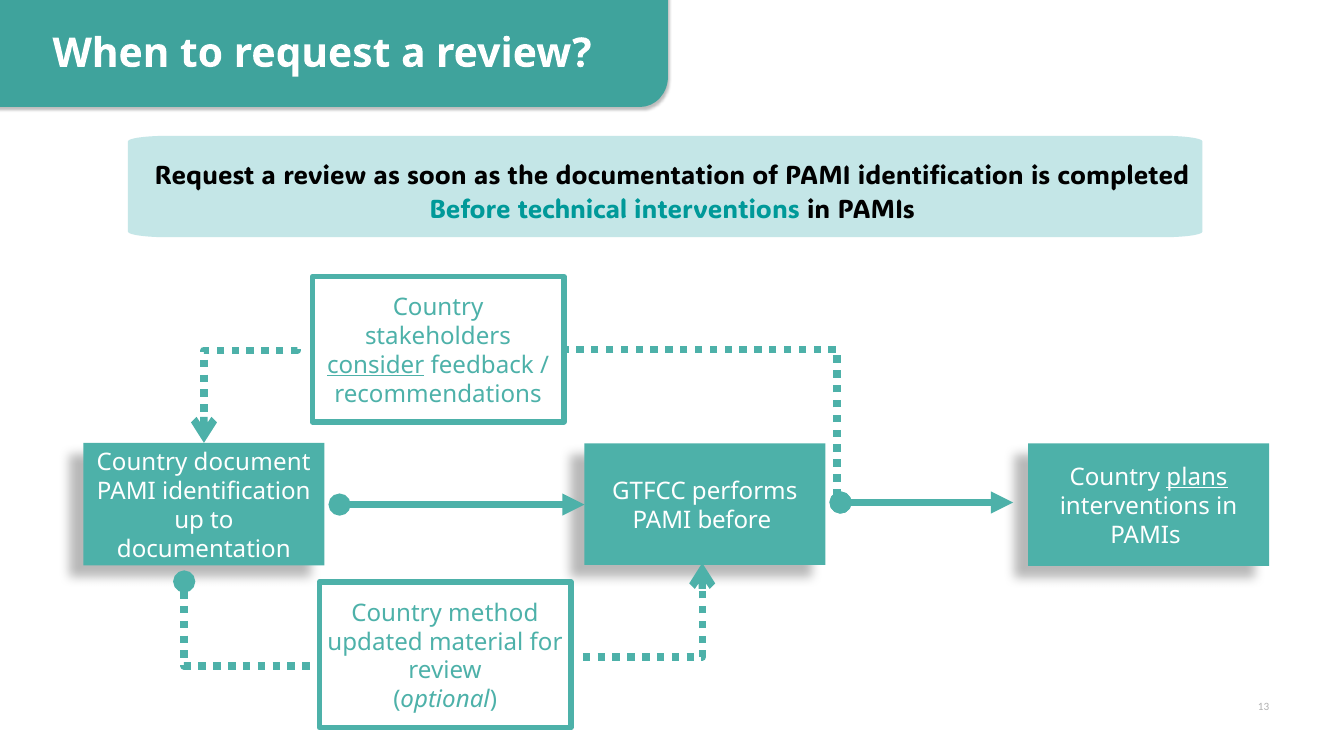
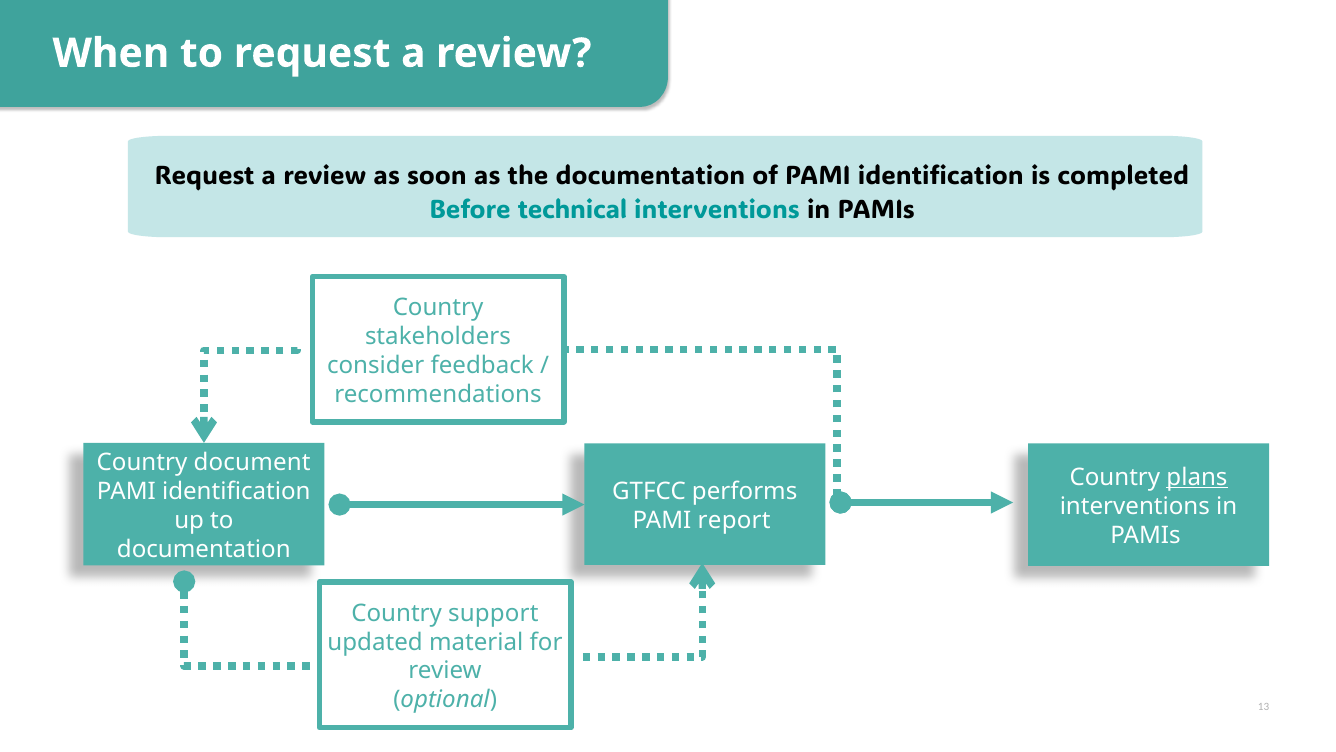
consider underline: present -> none
PAMI before: before -> report
method: method -> support
